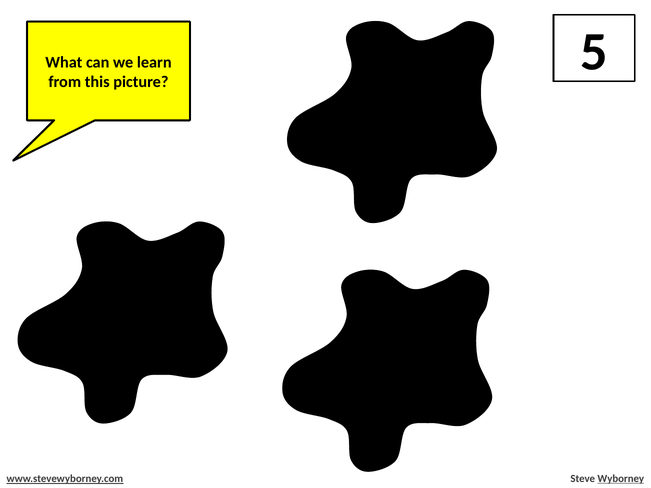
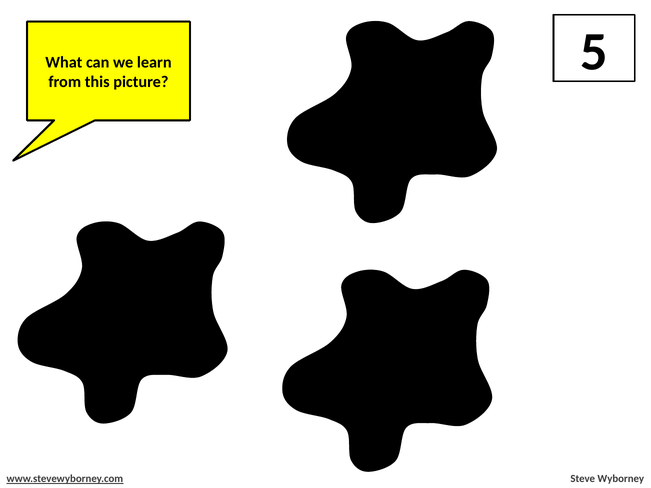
Wyborney underline: present -> none
